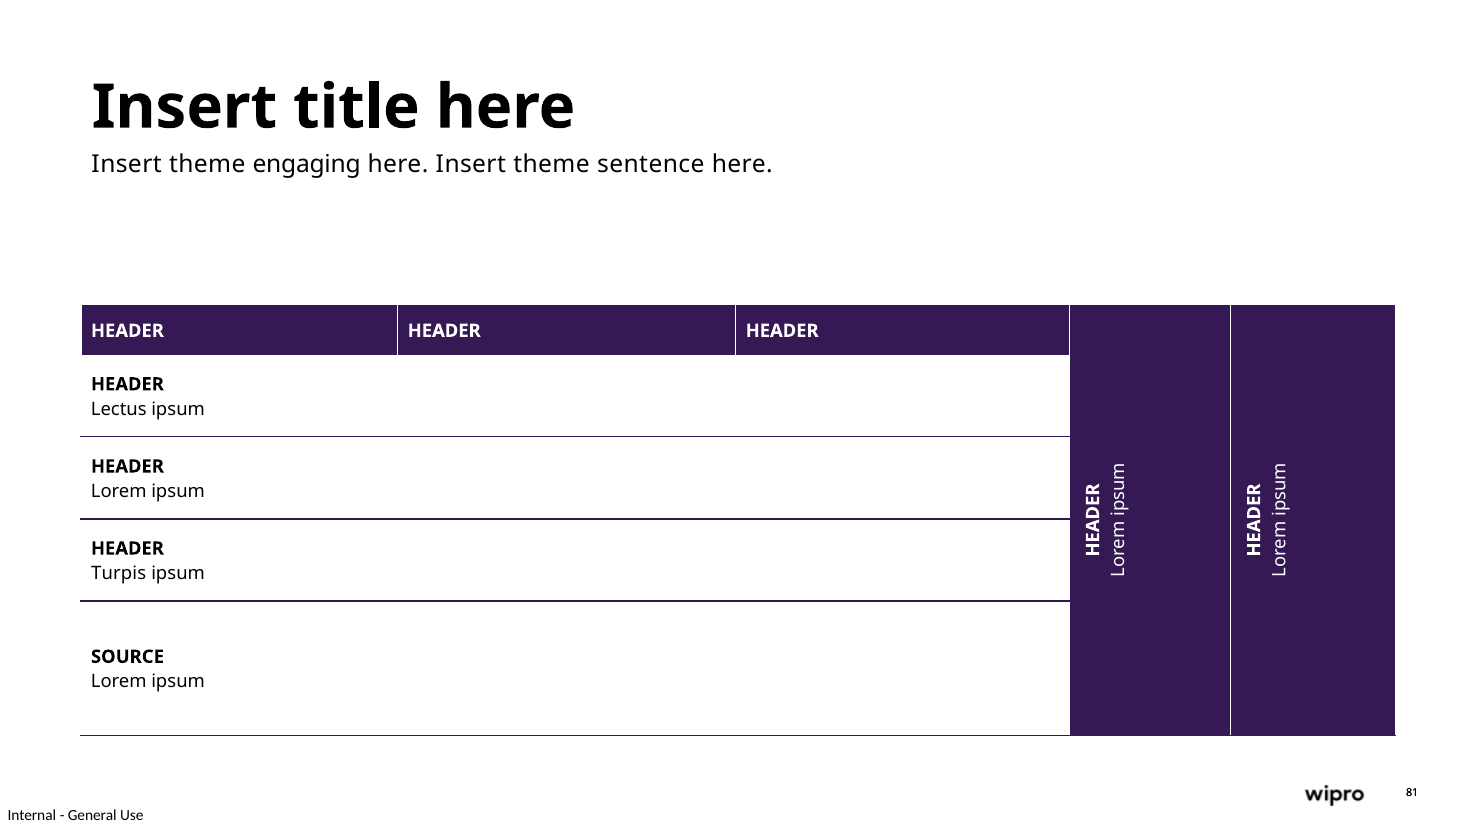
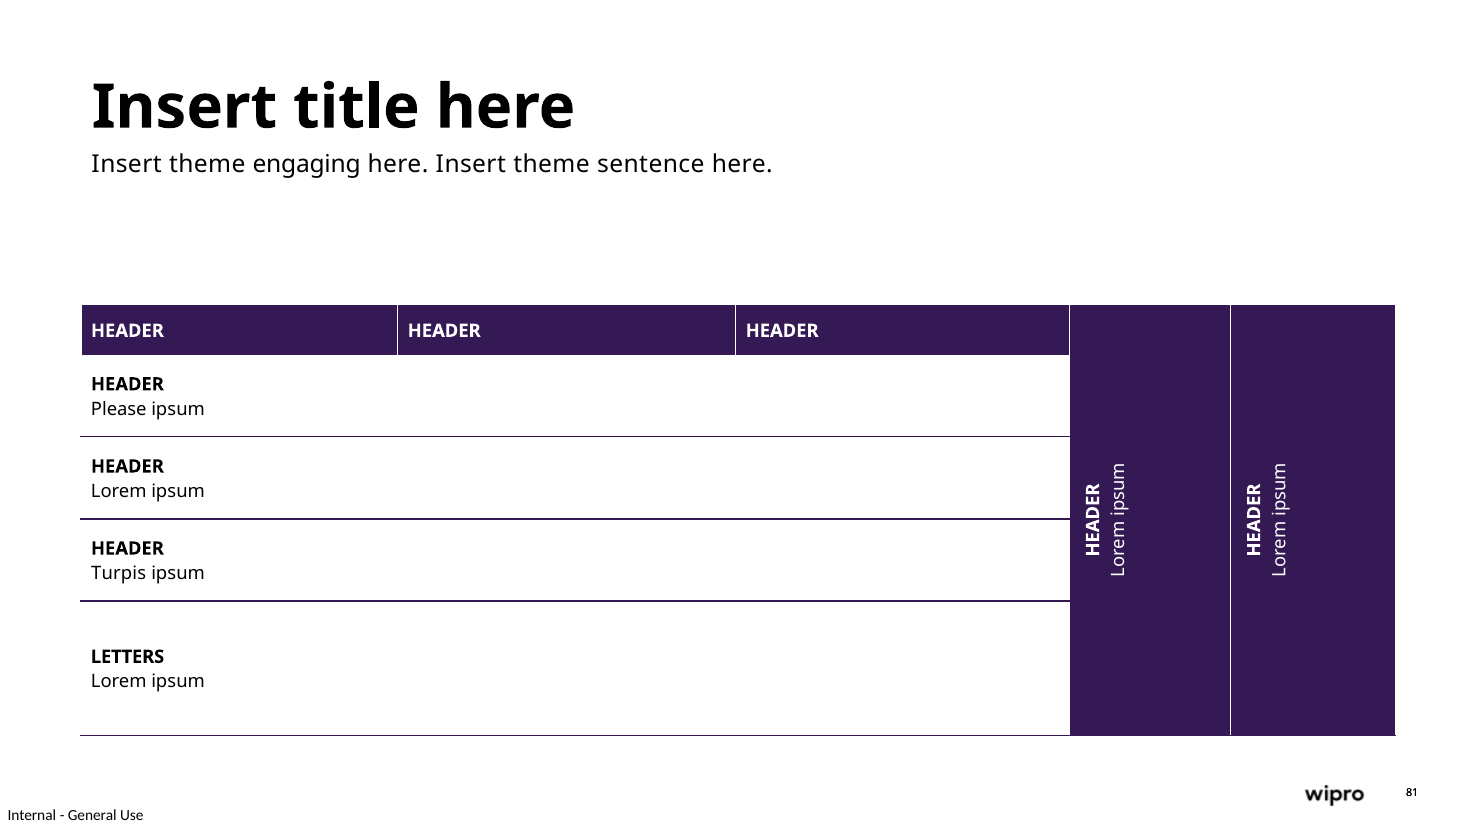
Lectus: Lectus -> Please
SOURCE: SOURCE -> LETTERS
